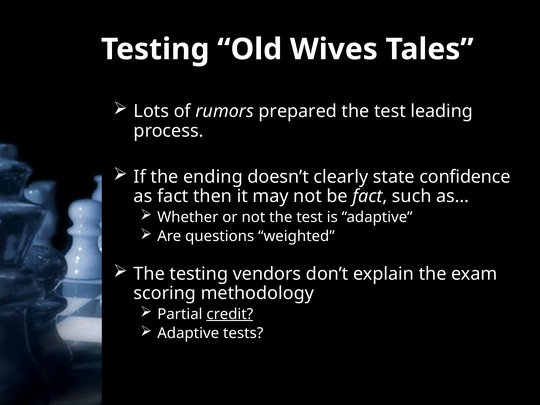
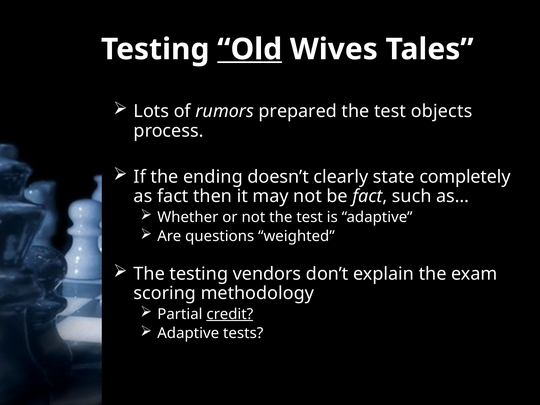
Old underline: none -> present
leading: leading -> objects
confidence: confidence -> completely
